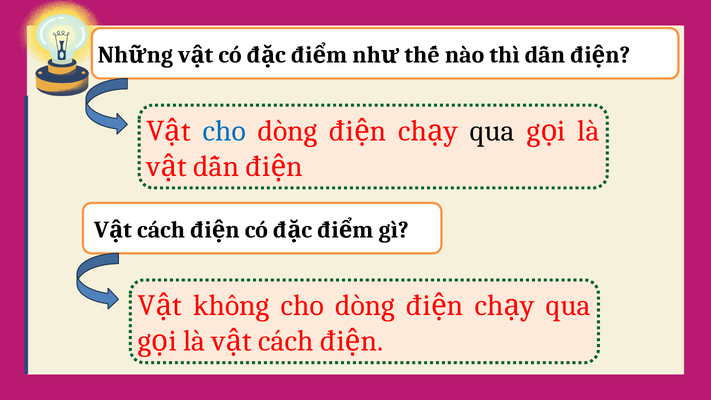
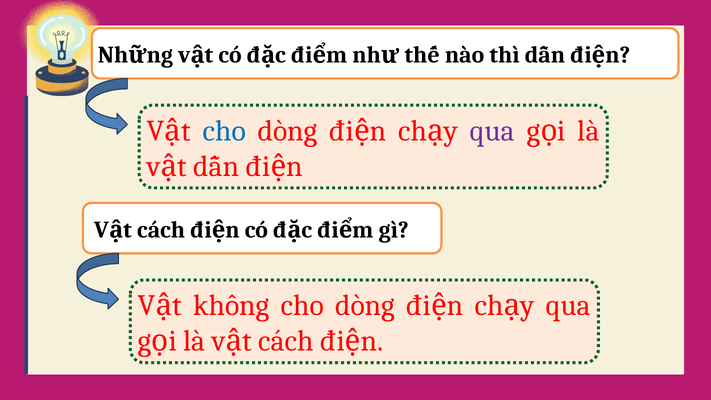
qua at (492, 131) colour: black -> purple
